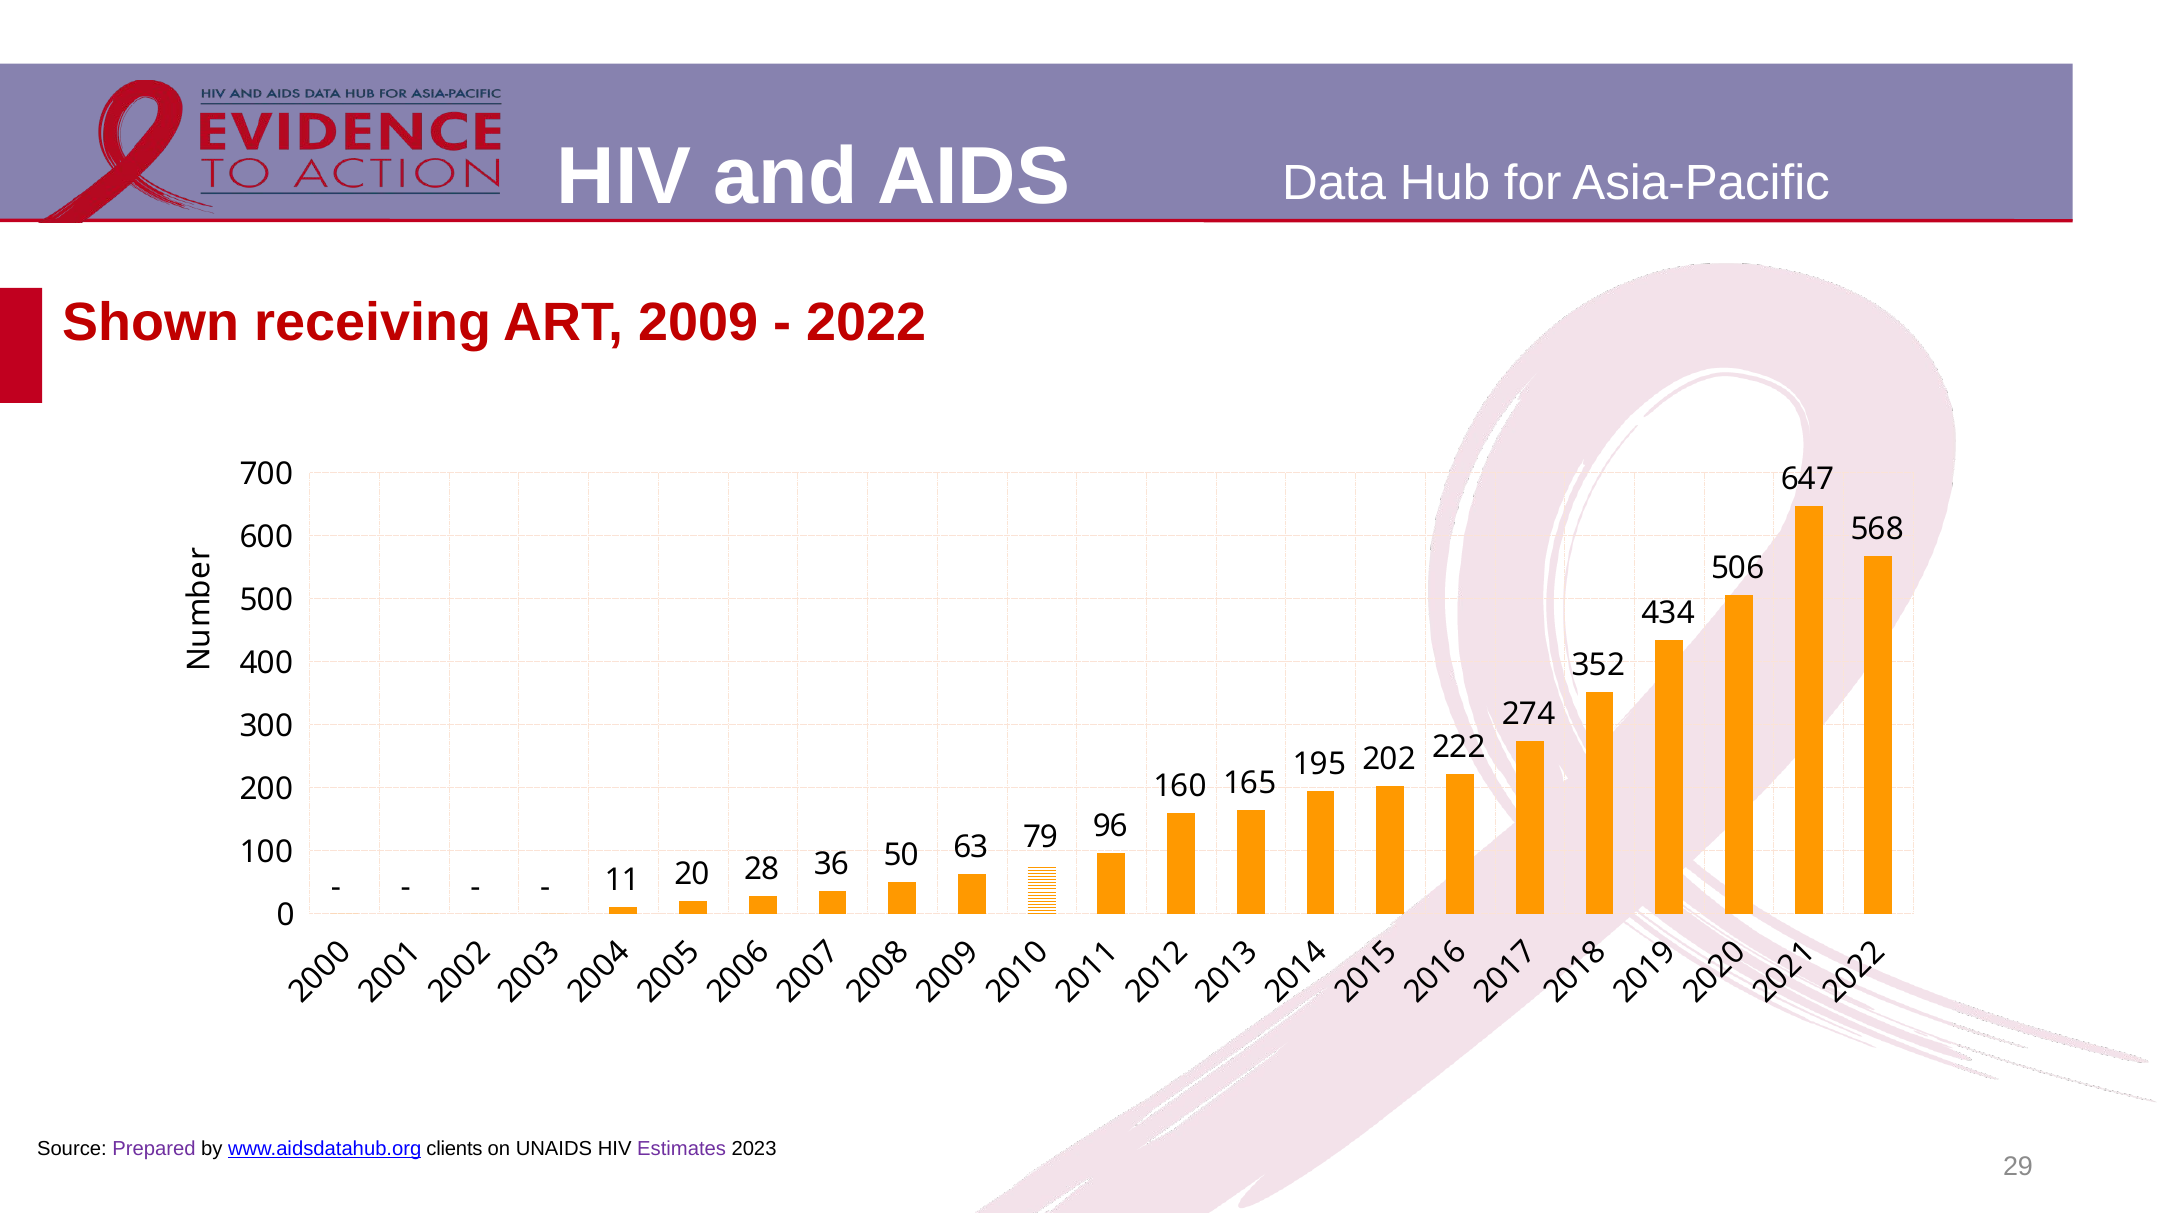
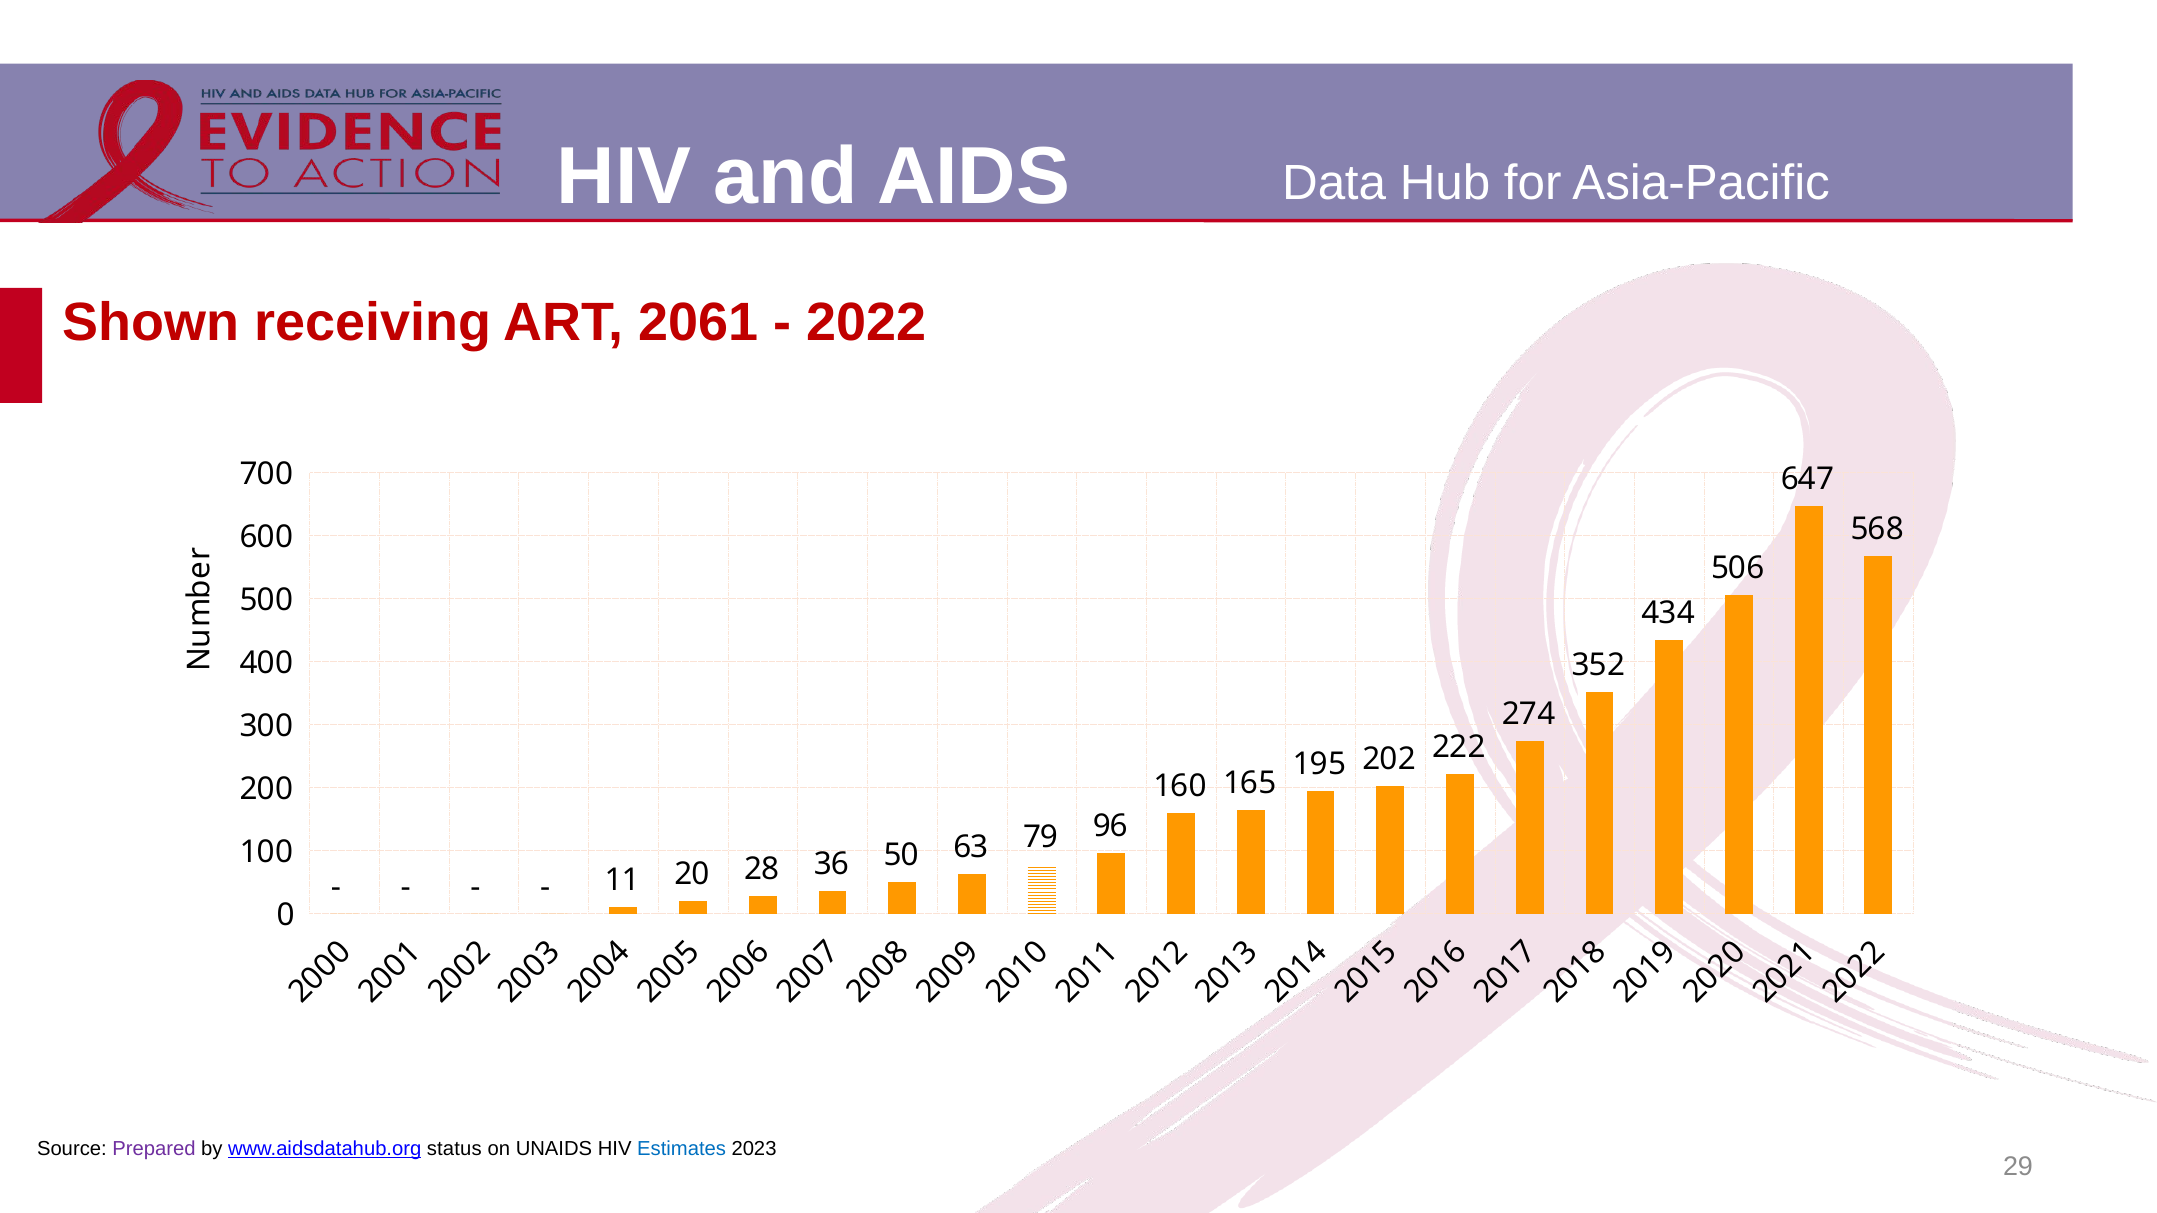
2009: 2009 -> 2061
clients: clients -> status
Estimates colour: purple -> blue
